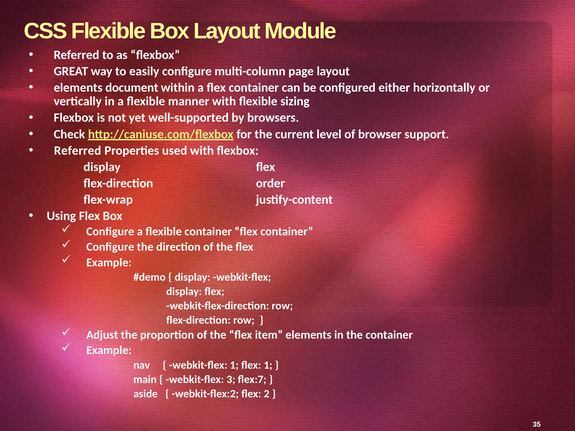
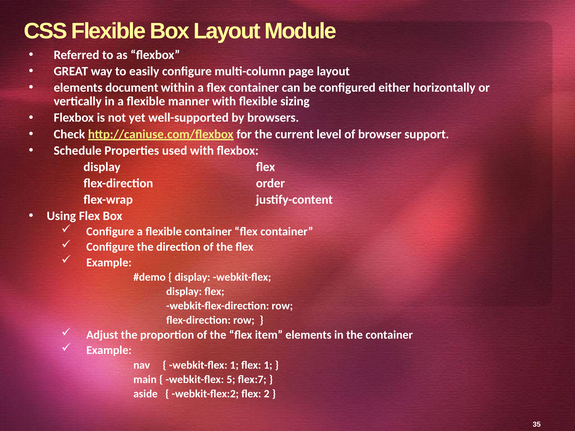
Referred at (78, 151): Referred -> Schedule
3: 3 -> 5
